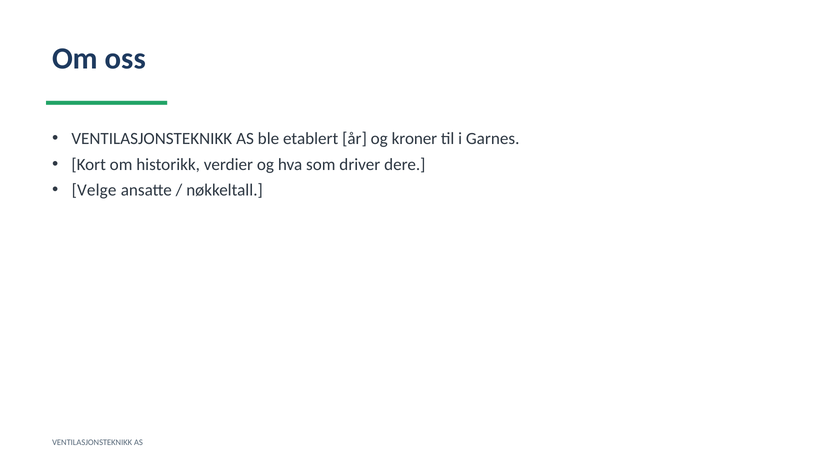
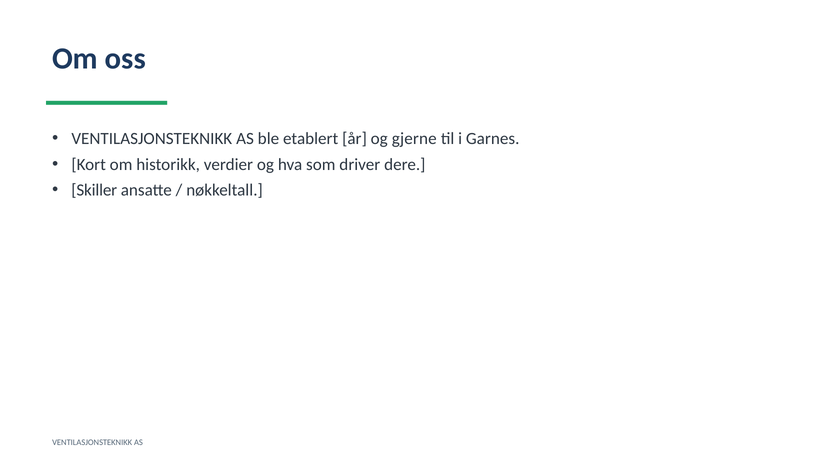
kroner: kroner -> gjerne
Velge: Velge -> Skiller
